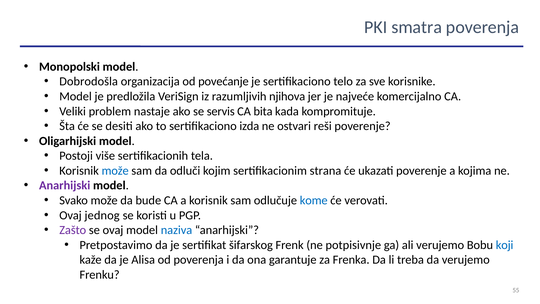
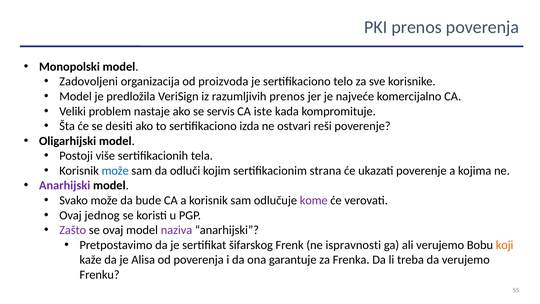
PKI smatra: smatra -> prenos
Dobrodošla: Dobrodošla -> Zadovoljeni
povećanje: povećanje -> proizvoda
razumljivih njihova: njihova -> prenos
bita: bita -> iste
kome colour: blue -> purple
naziva colour: blue -> purple
potpisivnje: potpisivnje -> ispravnosti
koji colour: blue -> orange
